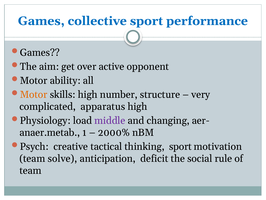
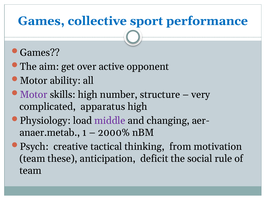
Motor at (34, 94) colour: orange -> purple
thinking sport: sport -> from
solve: solve -> these
